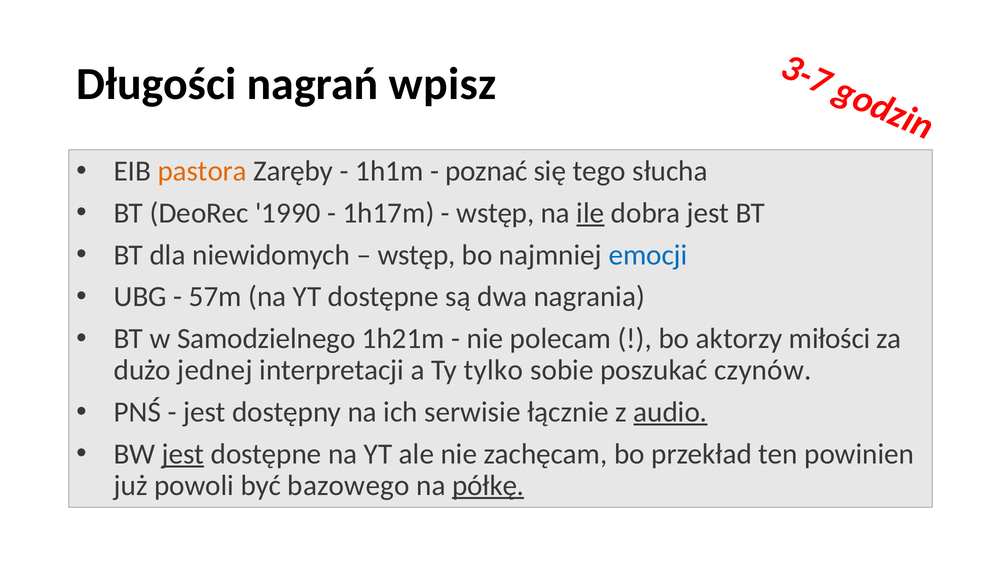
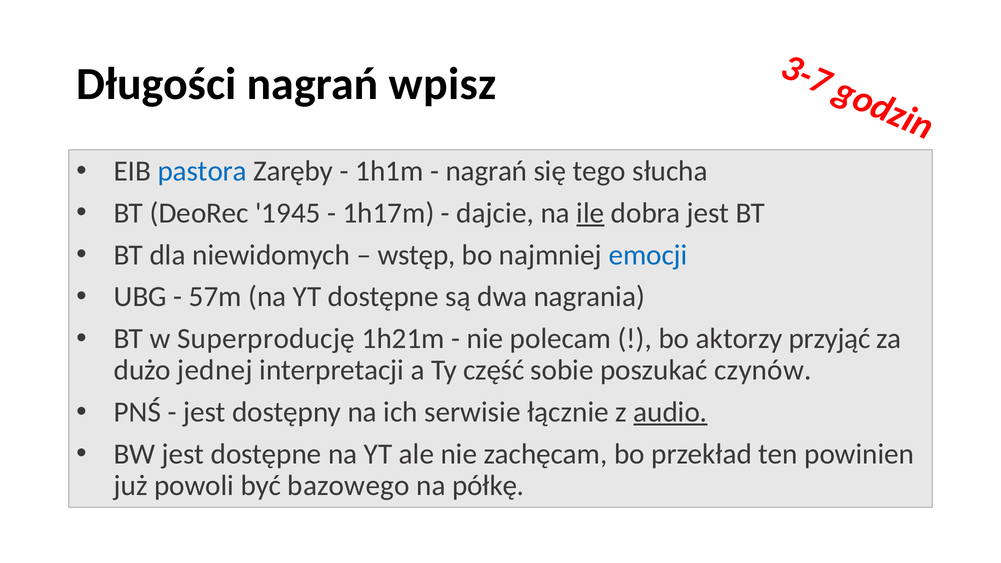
pastora colour: orange -> blue
poznać at (486, 171): poznać -> nagrań
1990: 1990 -> 1945
wstęp at (495, 213): wstęp -> dajcie
Samodzielnego: Samodzielnego -> Superproducję
miłości: miłości -> przyjąć
tylko: tylko -> część
jest at (183, 454) underline: present -> none
półkę underline: present -> none
